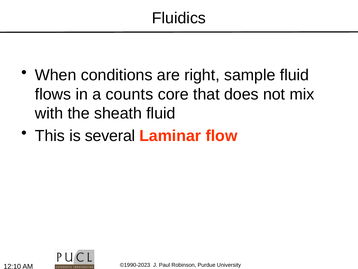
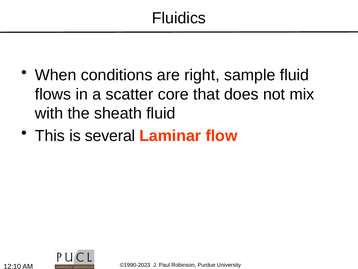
counts: counts -> scatter
